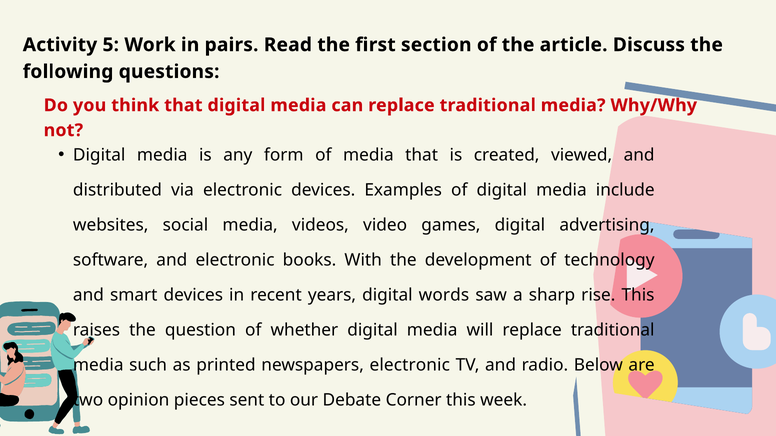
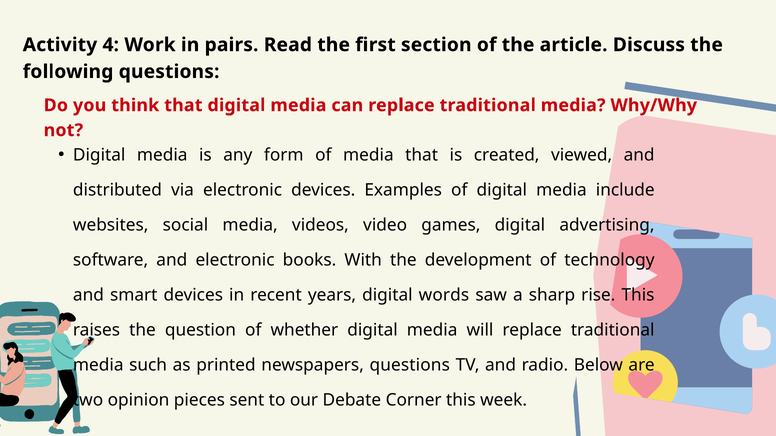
5: 5 -> 4
newspapers electronic: electronic -> questions
